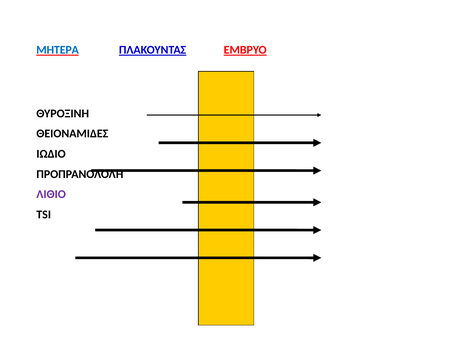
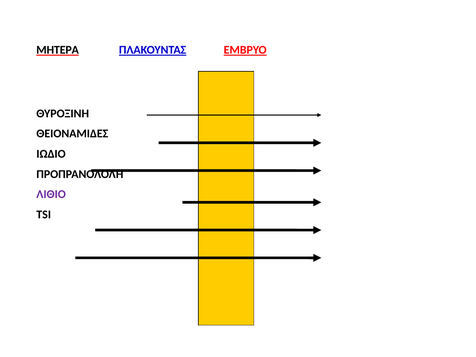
ΜΗΤΕΡΑ colour: blue -> black
